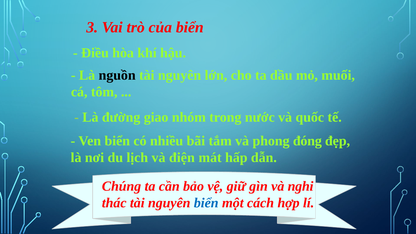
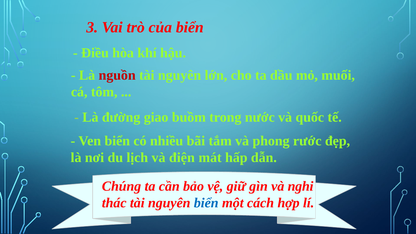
nguồn colour: black -> red
nhóm: nhóm -> buồm
đóng: đóng -> rước
